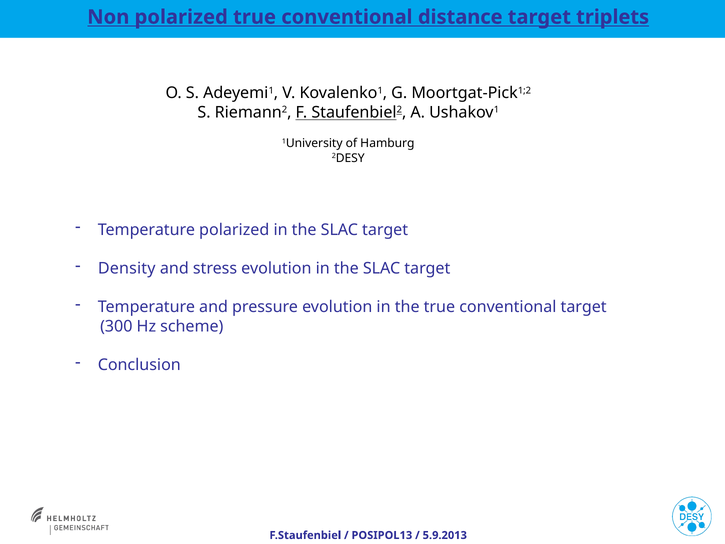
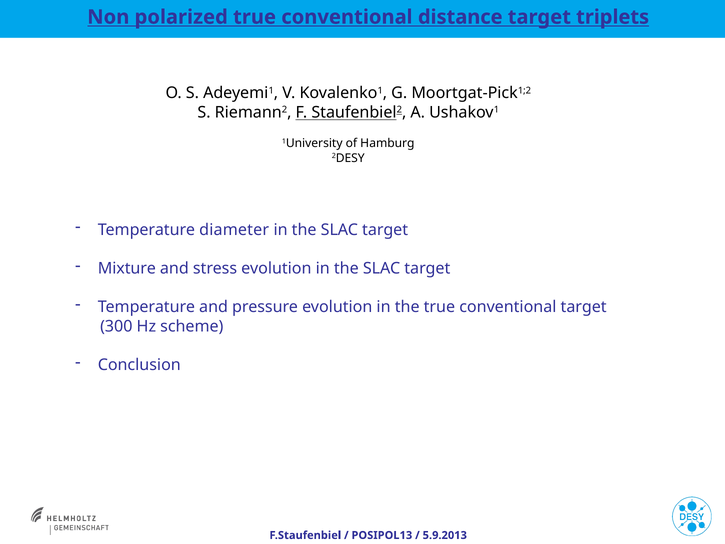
Temperature polarized: polarized -> diameter
Density: Density -> Mixture
